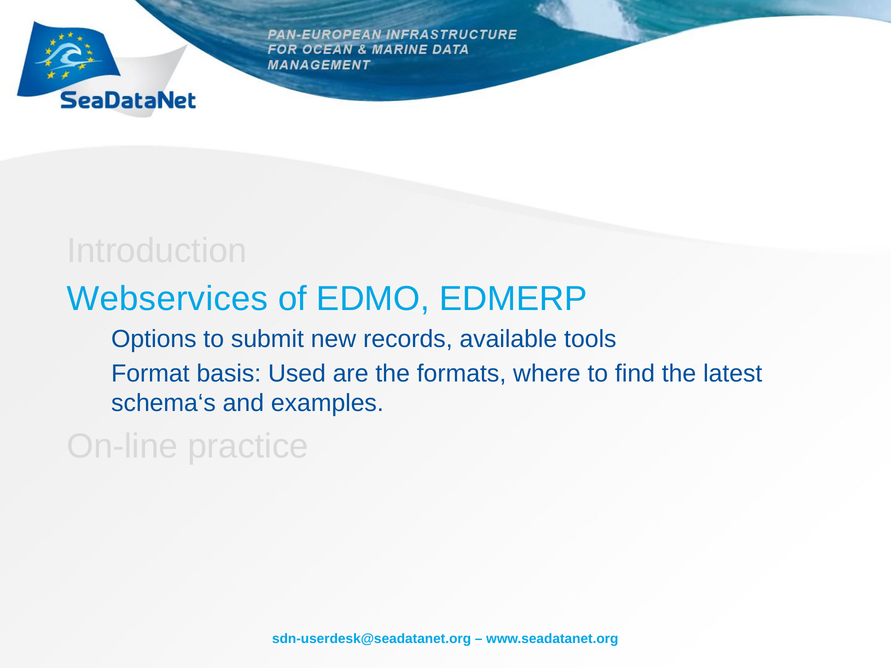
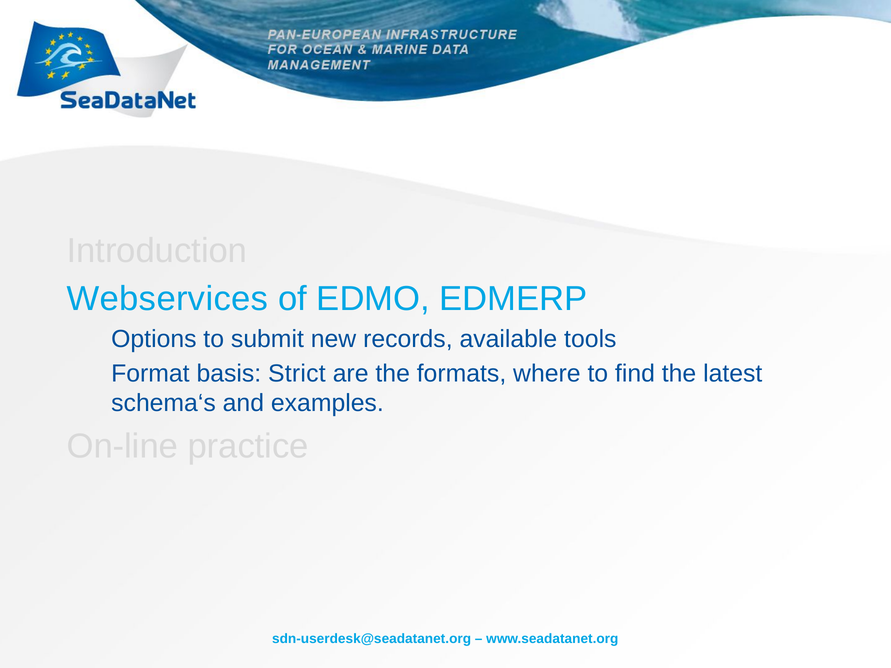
Used: Used -> Strict
